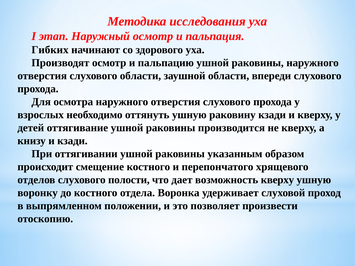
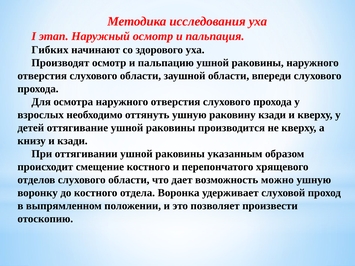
отделов слухового полости: полости -> области
возможность кверху: кверху -> можно
